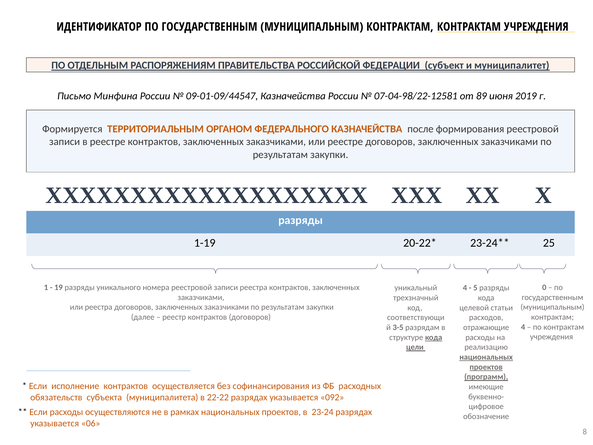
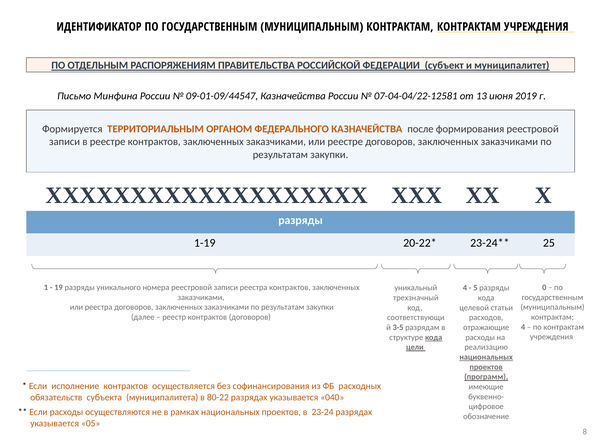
07-04-98/22-12581: 07-04-98/22-12581 -> 07-04-04/22-12581
89: 89 -> 13
22-22: 22-22 -> 80-22
092: 092 -> 040
06: 06 -> 05
